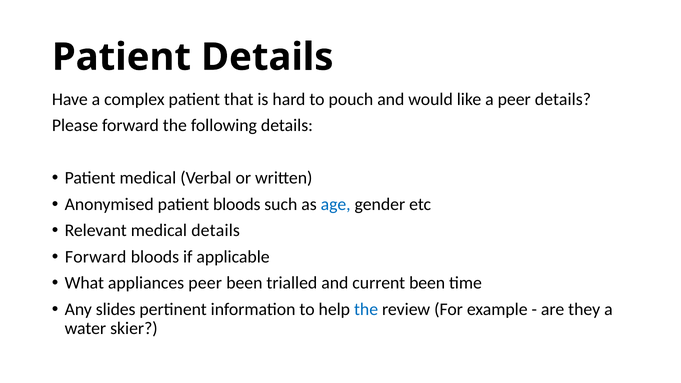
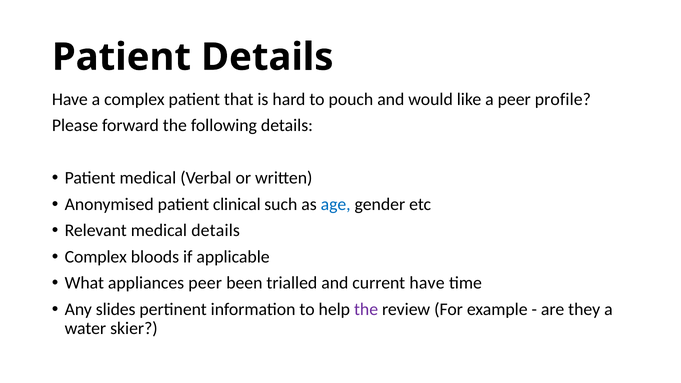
peer details: details -> profile
patient bloods: bloods -> clinical
Forward at (96, 257): Forward -> Complex
current been: been -> have
the at (366, 309) colour: blue -> purple
